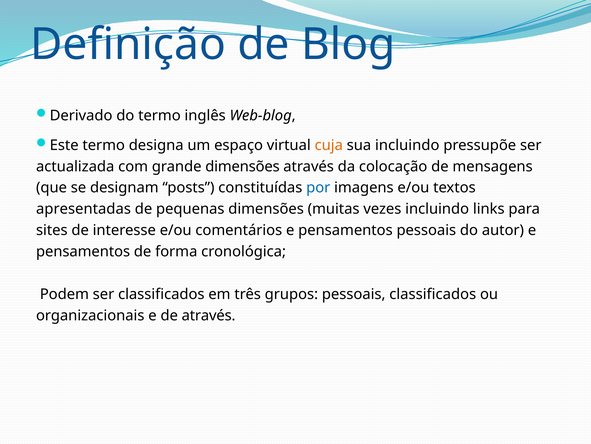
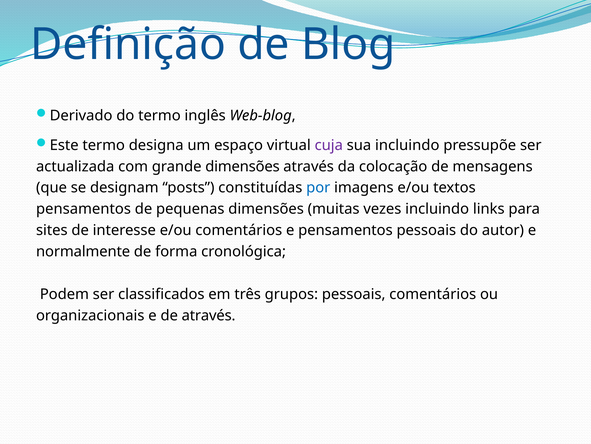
cuja colour: orange -> purple
apresentadas at (83, 209): apresentadas -> pensamentos
pensamentos at (83, 251): pensamentos -> normalmente
pessoais classificados: classificados -> comentários
